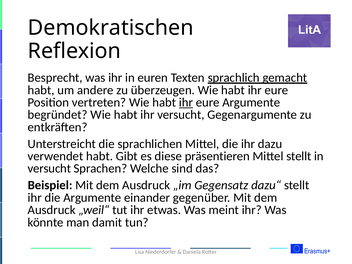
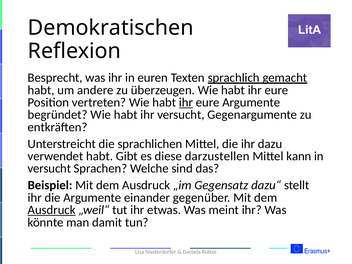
präsentieren: präsentieren -> darzustellen
Mittel stellt: stellt -> kann
Ausdruck at (52, 210) underline: none -> present
